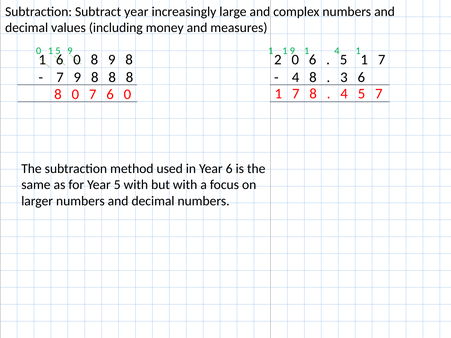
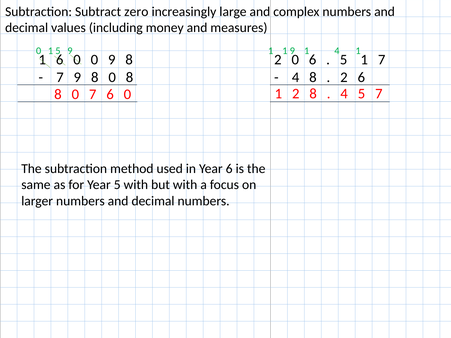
Subtract year: year -> zero
0 8: 8 -> 0
9 8 8: 8 -> 0
3 at (344, 77): 3 -> 2
7 at (296, 94): 7 -> 2
